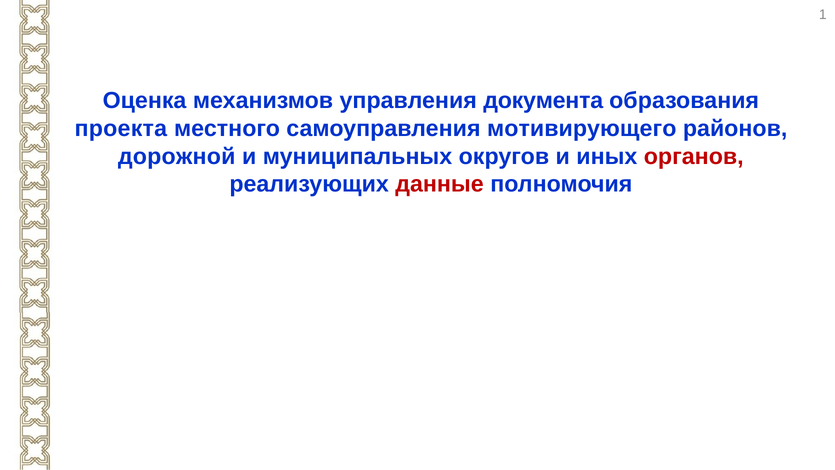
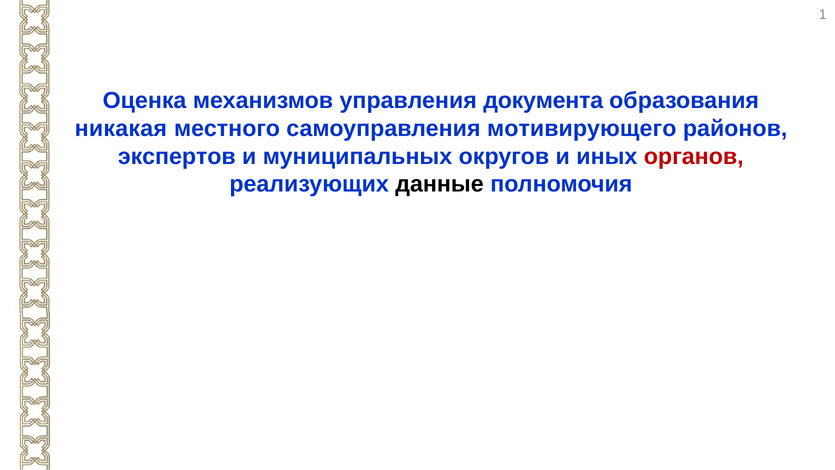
проекта: проекта -> никакая
дорожной: дорожной -> экспертов
данные colour: red -> black
